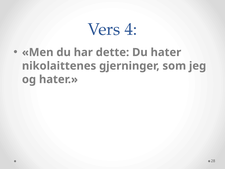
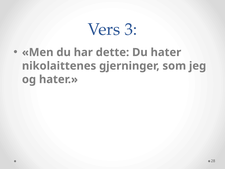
4: 4 -> 3
